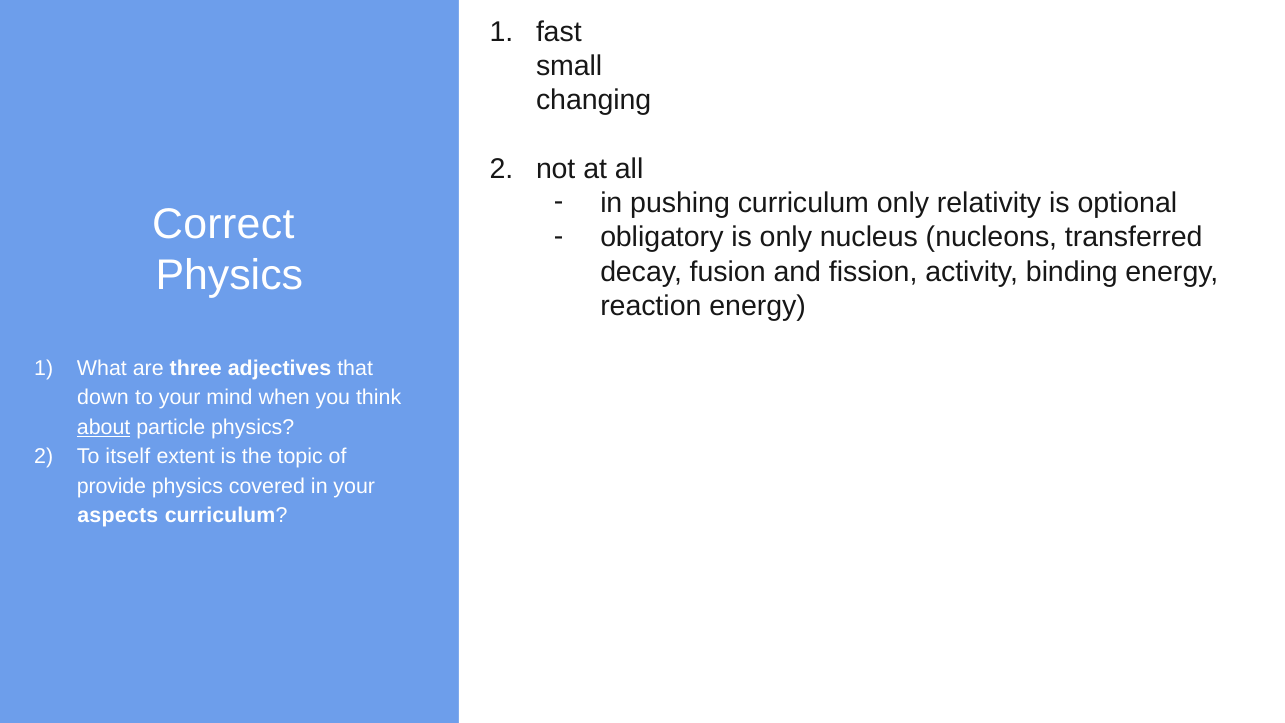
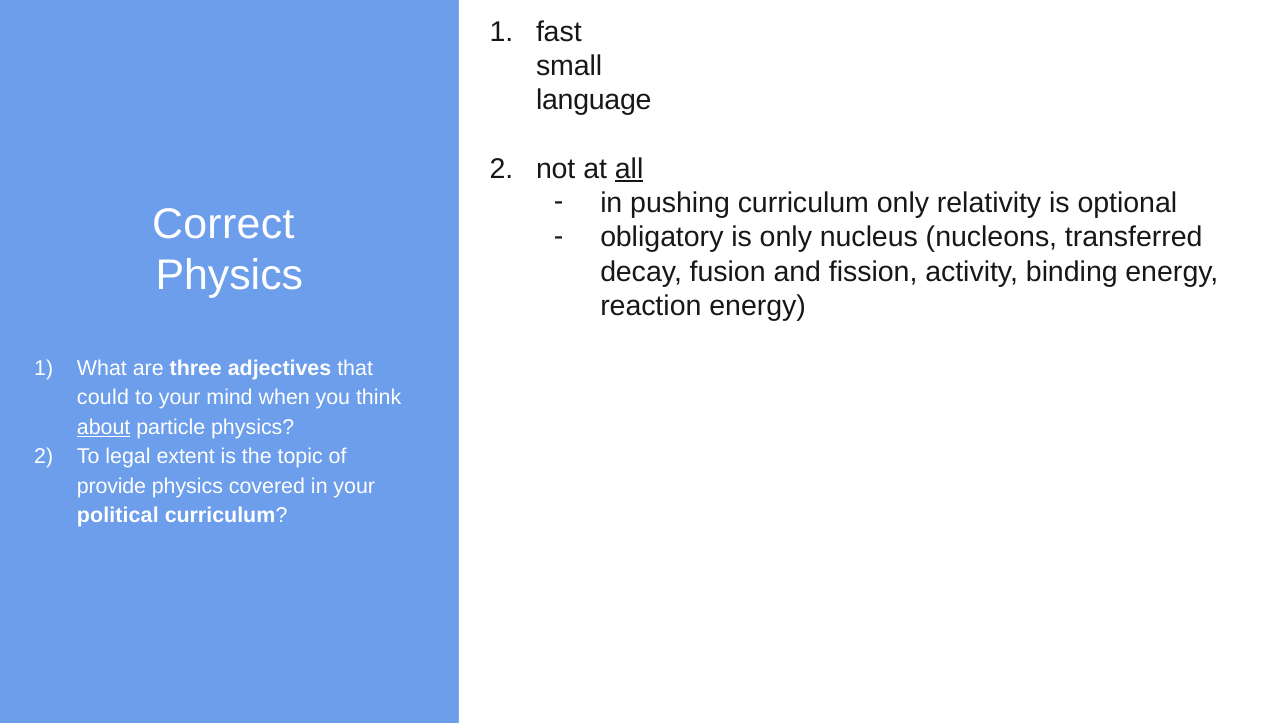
changing: changing -> language
all underline: none -> present
down: down -> could
itself: itself -> legal
aspects: aspects -> political
